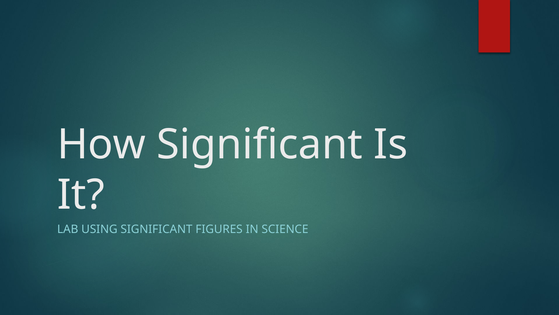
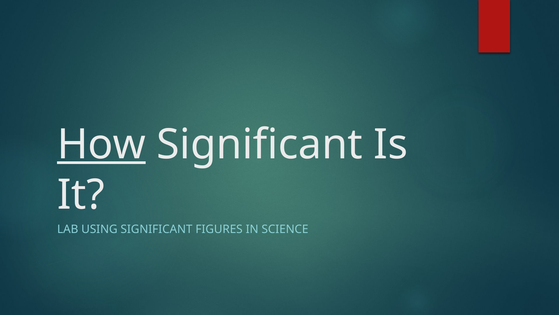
How underline: none -> present
